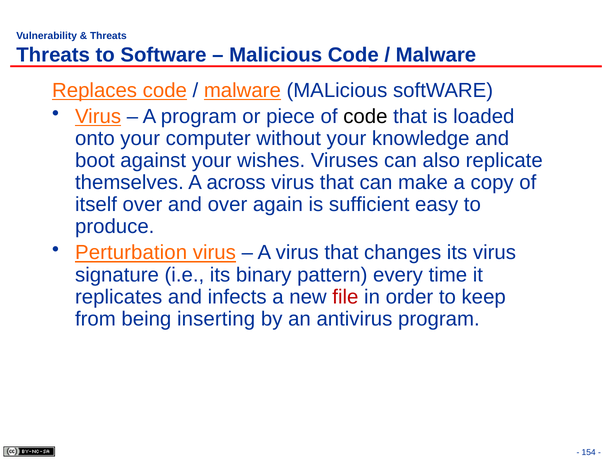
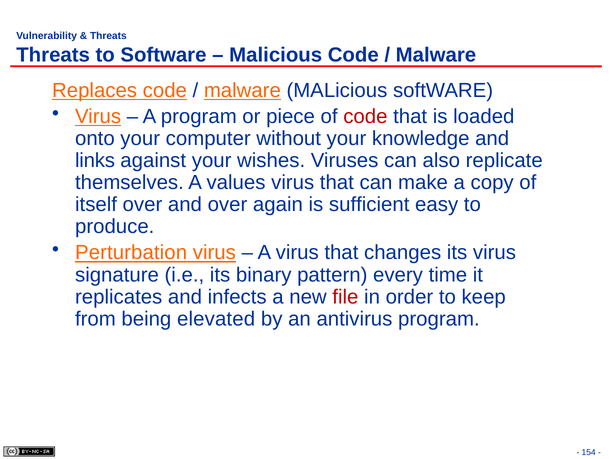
code at (365, 117) colour: black -> red
boot: boot -> links
across: across -> values
inserting: inserting -> elevated
